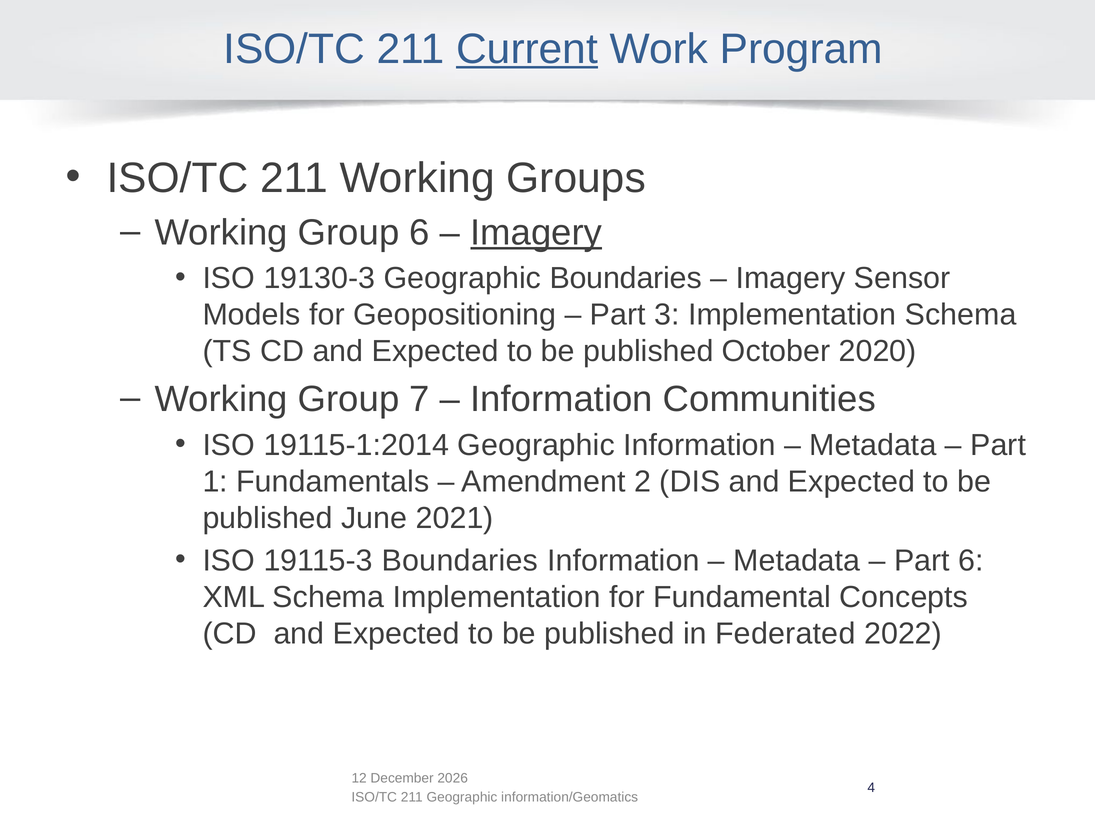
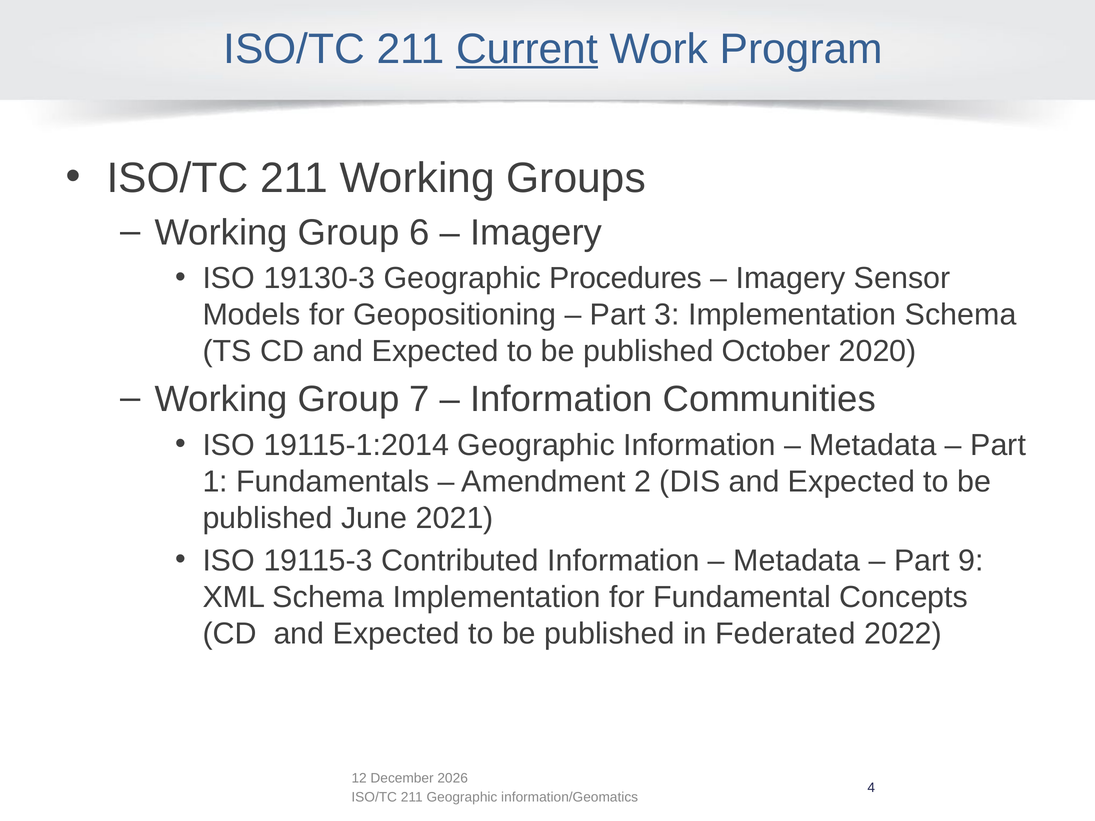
Imagery at (536, 233) underline: present -> none
Geographic Boundaries: Boundaries -> Procedures
19115-3 Boundaries: Boundaries -> Contributed
Part 6: 6 -> 9
